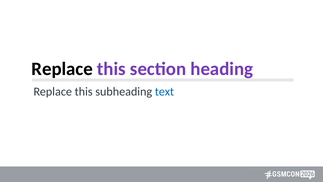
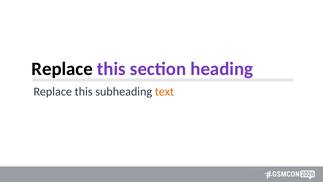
text colour: blue -> orange
